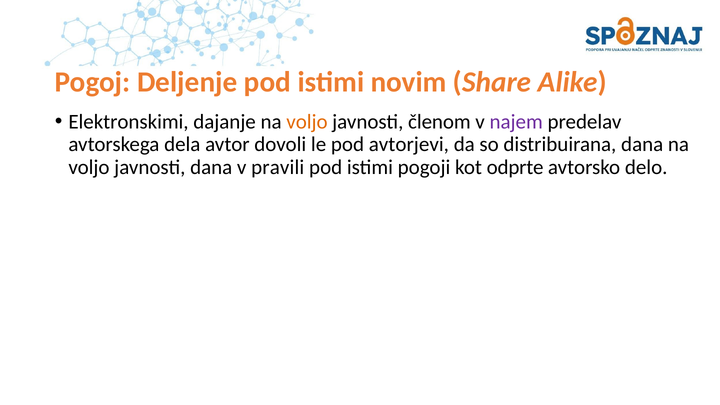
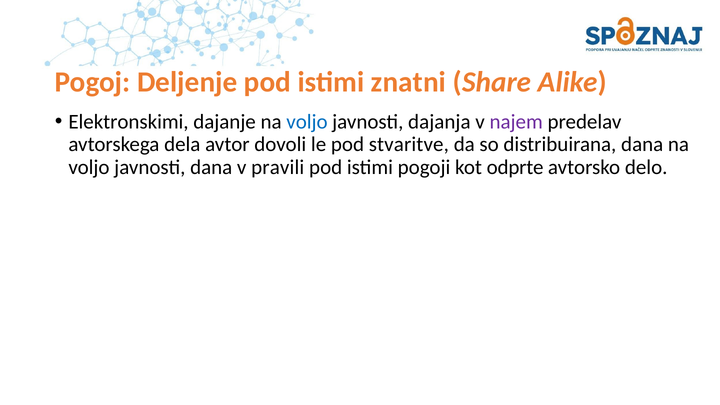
novim: novim -> znatni
voljo at (307, 122) colour: orange -> blue
členom: členom -> dajanja
avtorjevi: avtorjevi -> stvaritve
